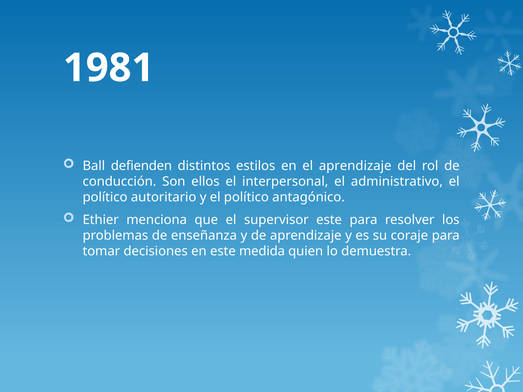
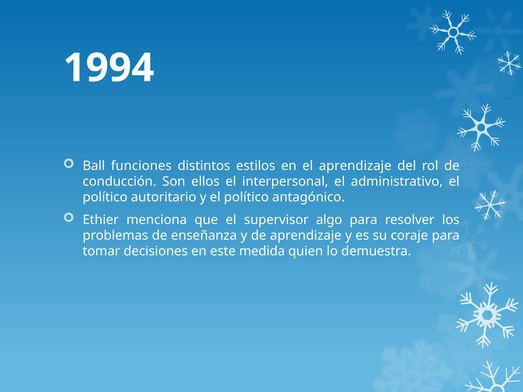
1981: 1981 -> 1994
defienden: defienden -> funciones
supervisor este: este -> algo
